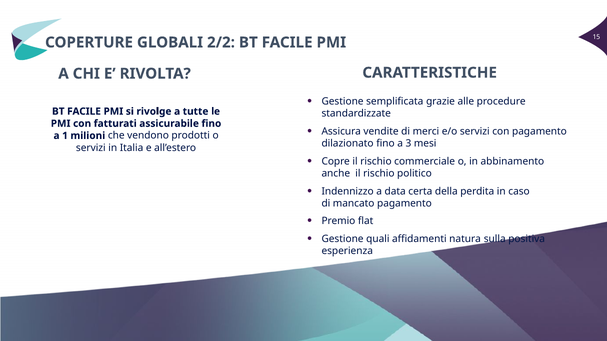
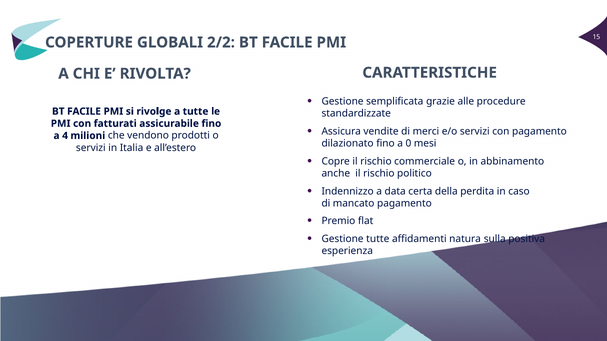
1: 1 -> 4
3: 3 -> 0
Gestione quali: quali -> tutte
